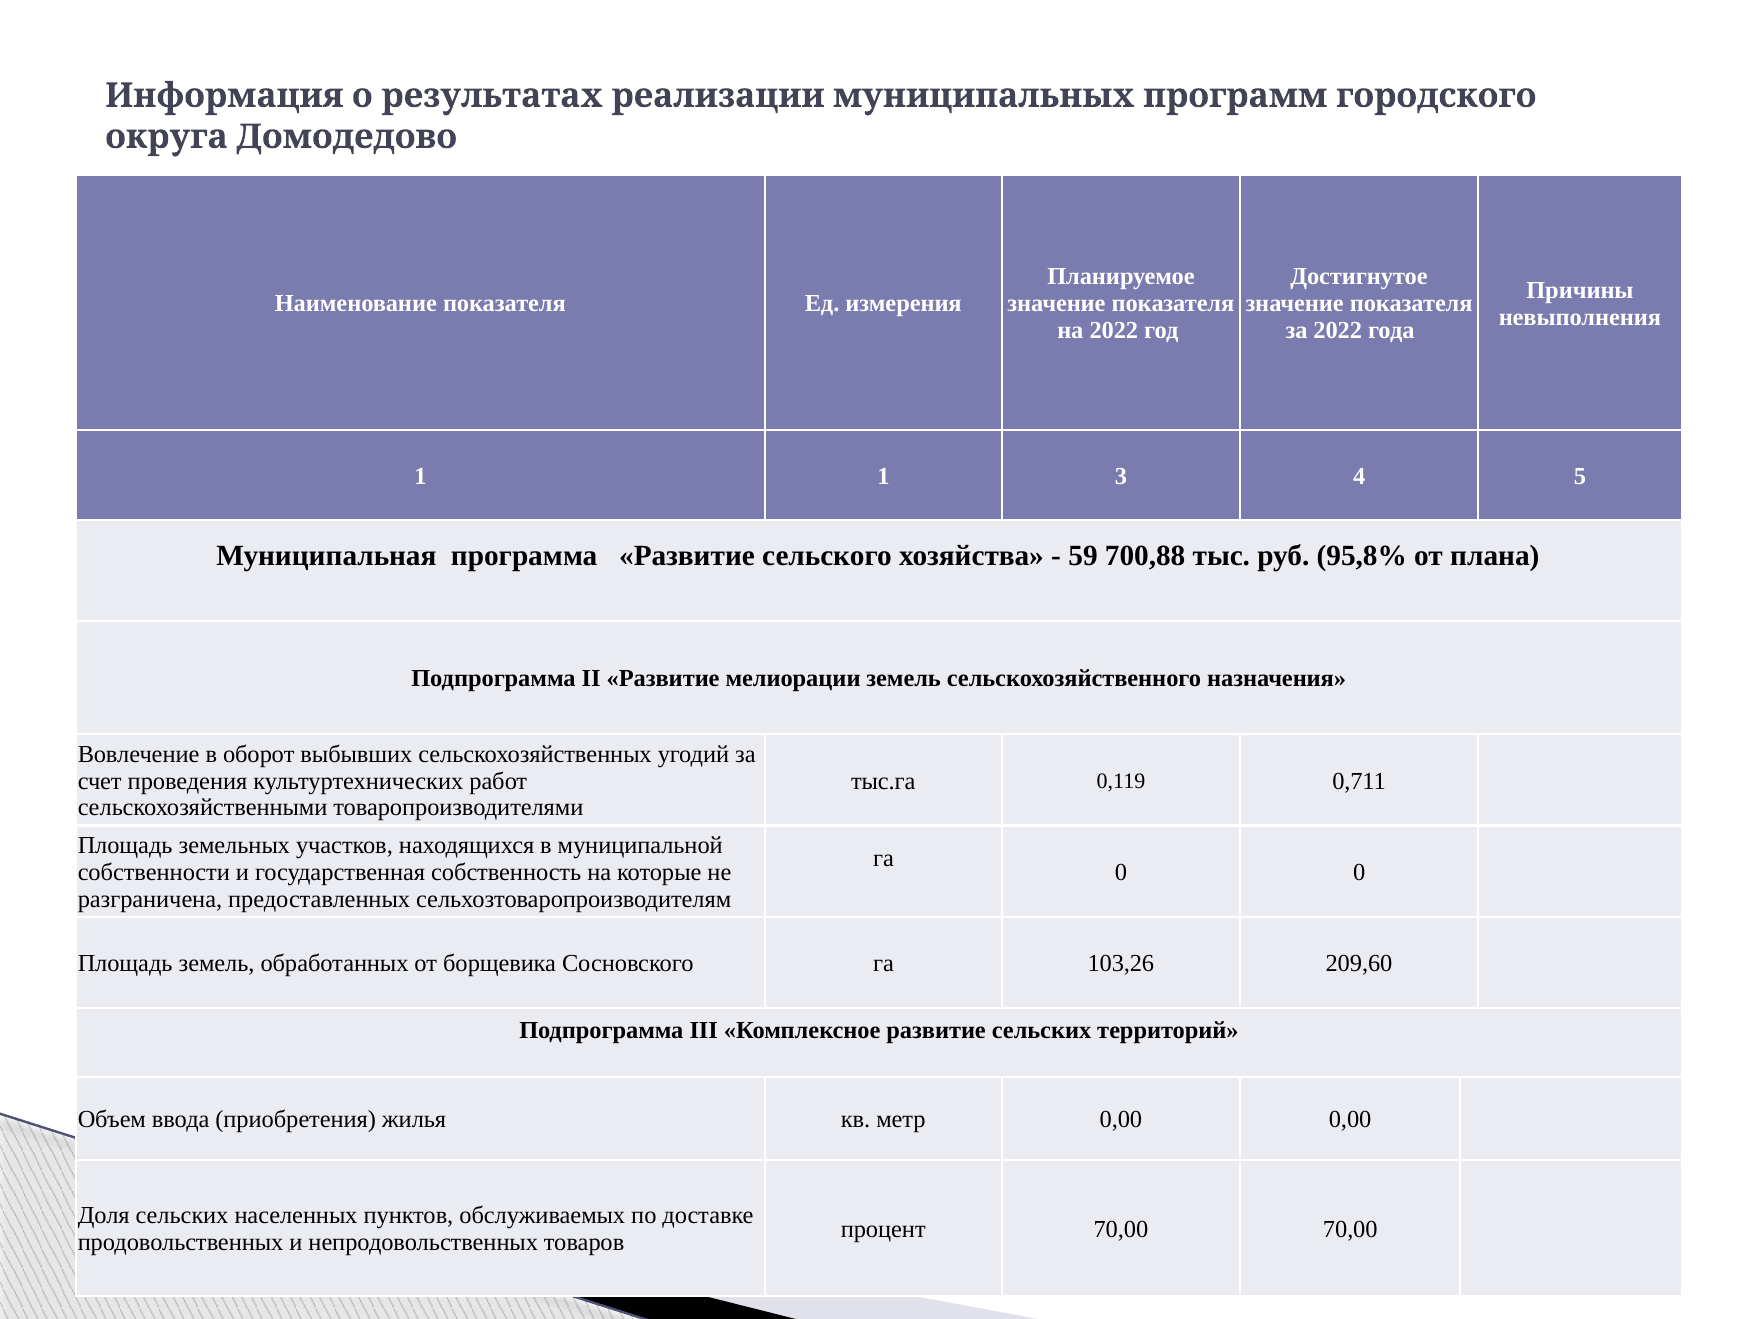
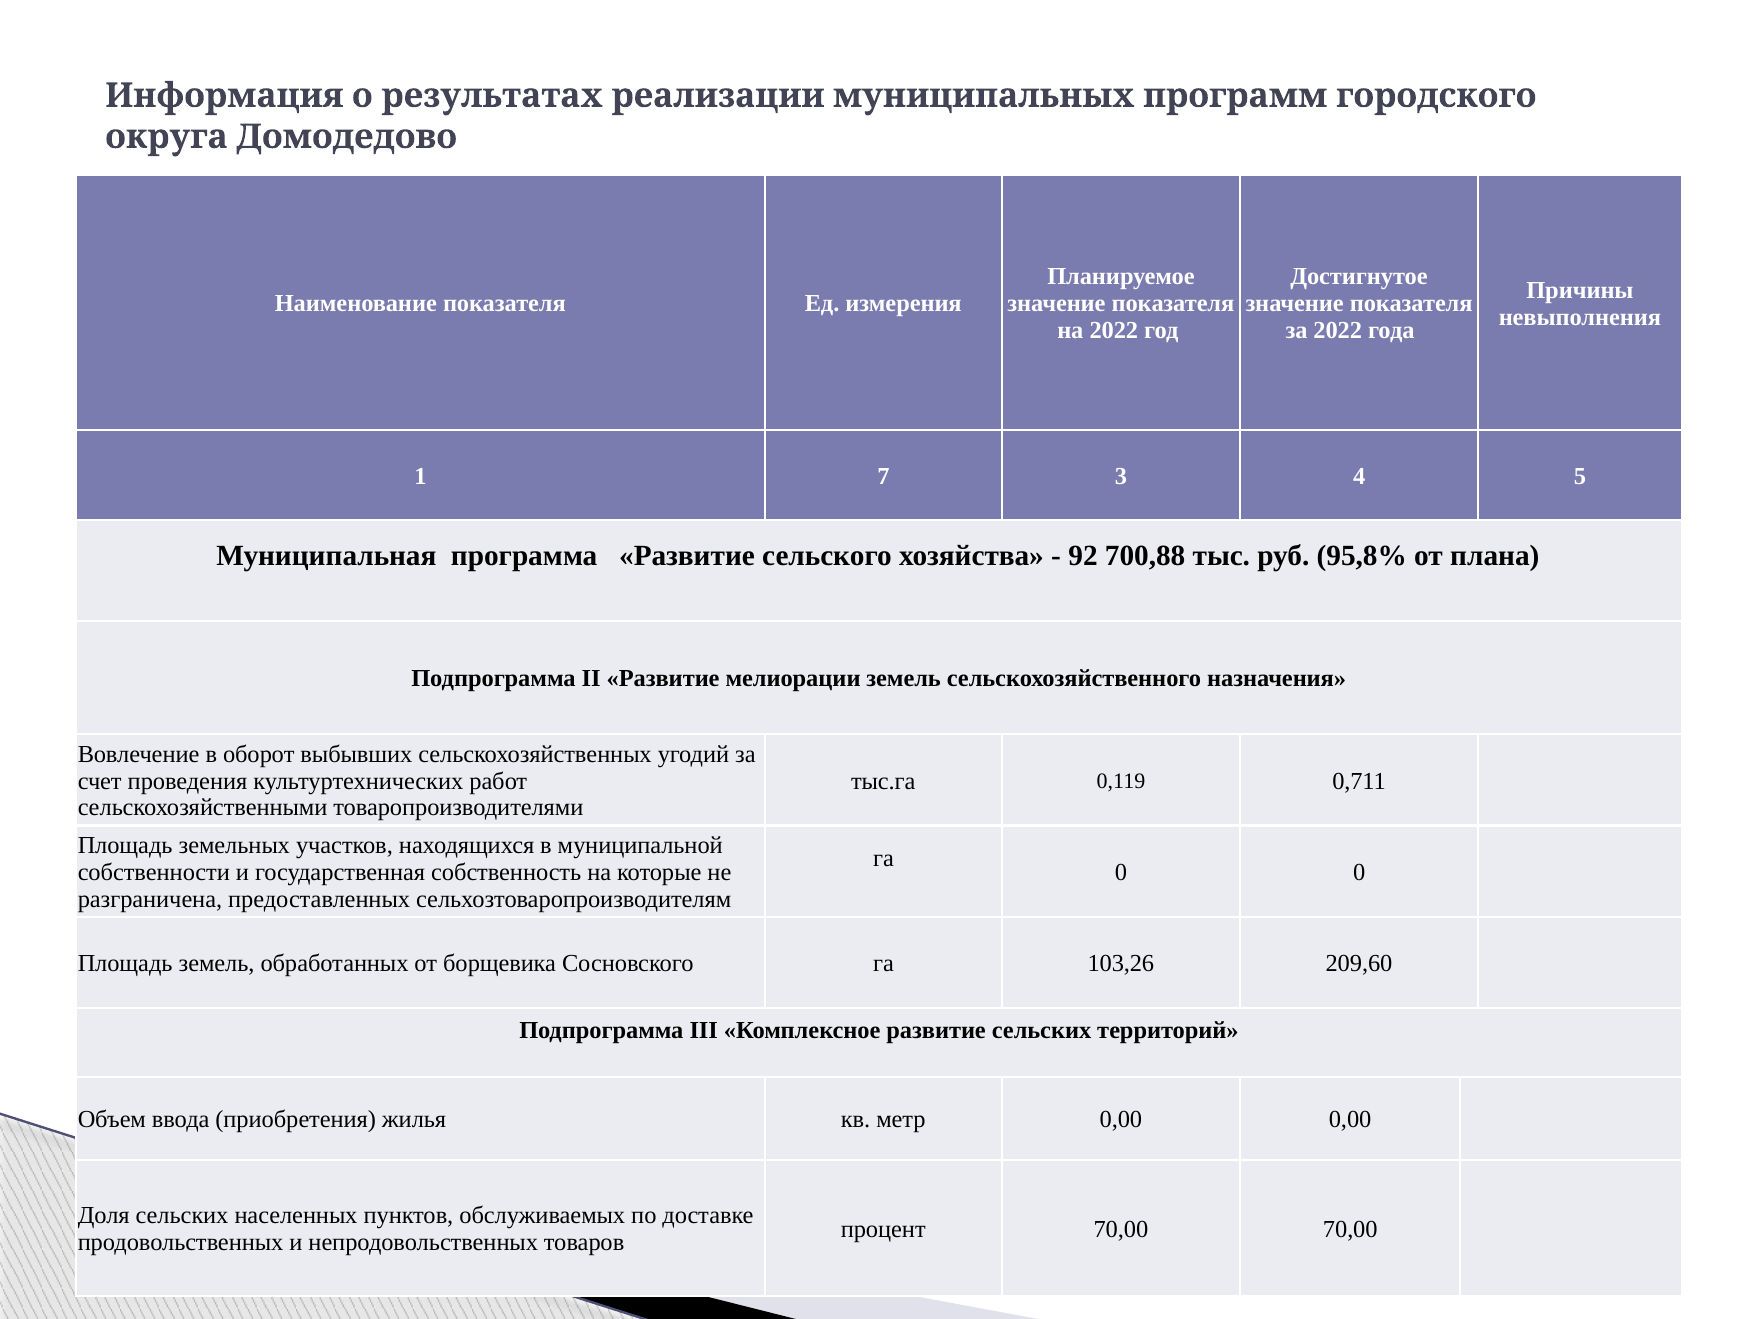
1 1: 1 -> 7
59: 59 -> 92
